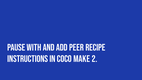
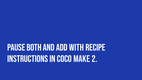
with: with -> both
peer: peer -> with
